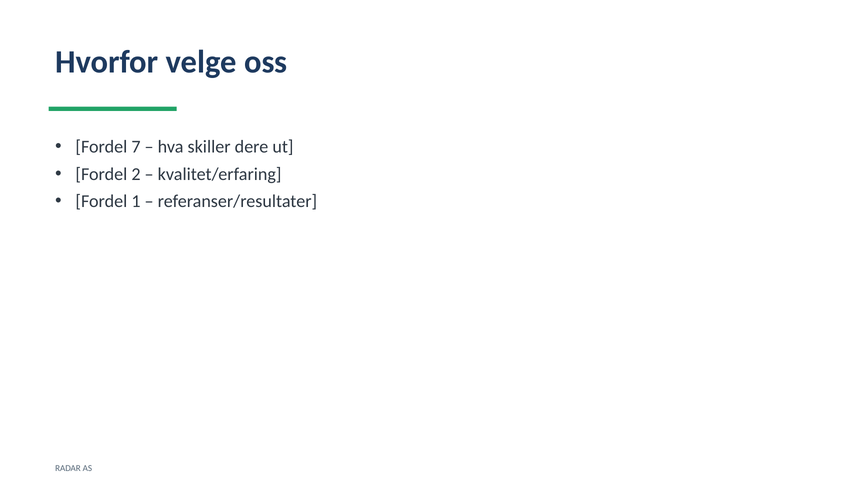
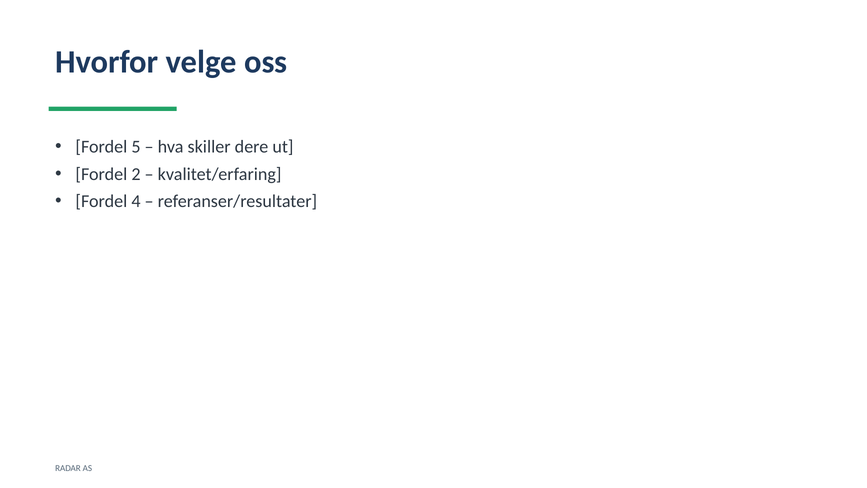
7: 7 -> 5
1: 1 -> 4
